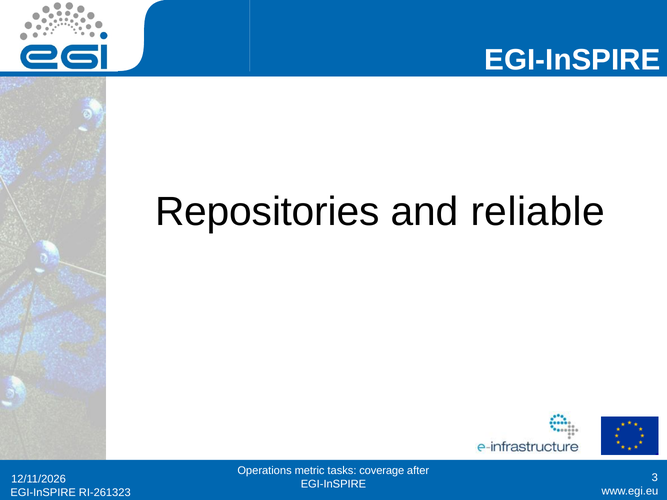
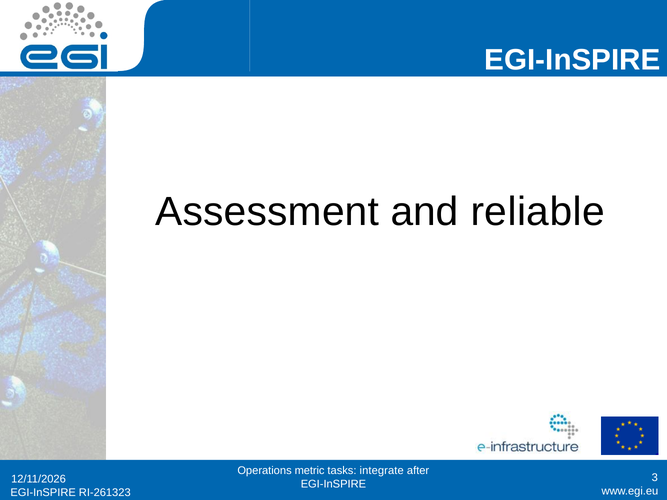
Repositories: Repositories -> Assessment
coverage: coverage -> integrate
